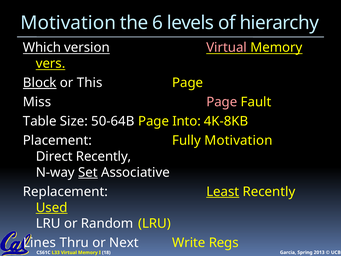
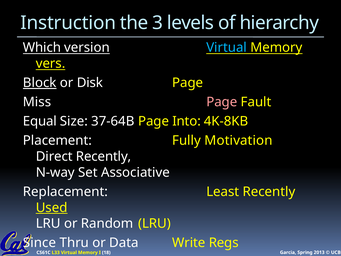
Motivation at (68, 23): Motivation -> Instruction
6: 6 -> 3
Virtual at (227, 48) colour: pink -> light blue
This: This -> Disk
Table: Table -> Equal
50-64B: 50-64B -> 37-64B
Set underline: present -> none
Least underline: present -> none
Lines: Lines -> Since
Next: Next -> Data
